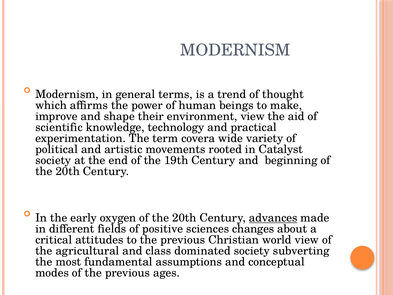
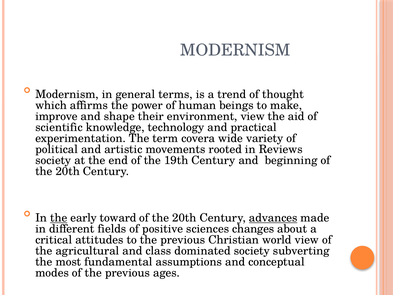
Catalyst: Catalyst -> Reviews
the at (59, 218) underline: none -> present
oxygen: oxygen -> toward
